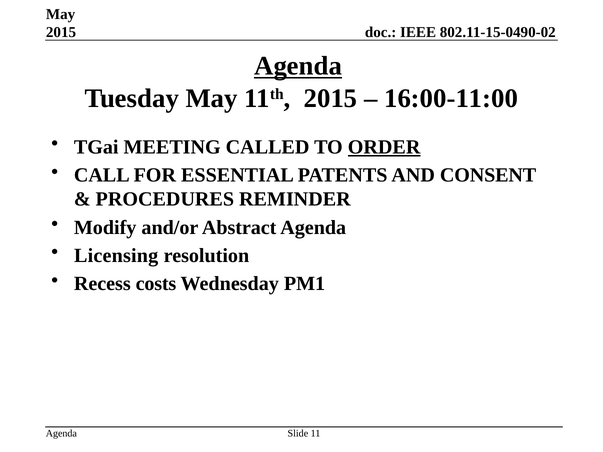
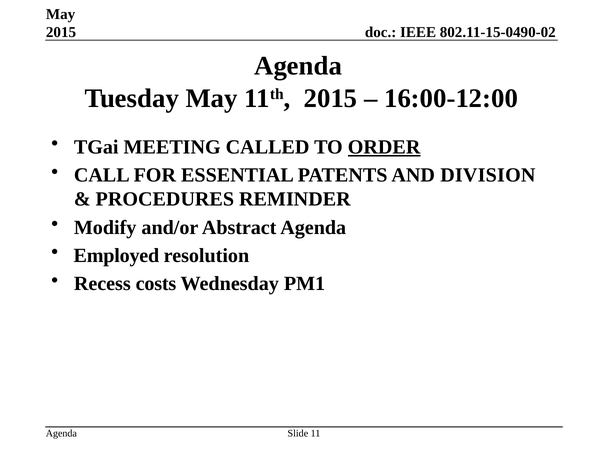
Agenda at (298, 66) underline: present -> none
16:00-11:00: 16:00-11:00 -> 16:00-12:00
CONSENT: CONSENT -> DIVISION
Licensing: Licensing -> Employed
